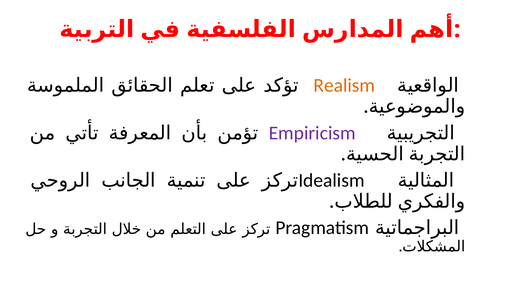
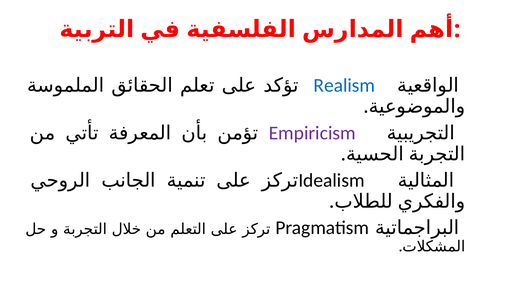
Realism colour: orange -> blue
